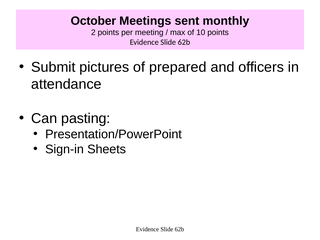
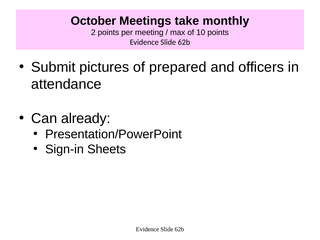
sent: sent -> take
pasting: pasting -> already
